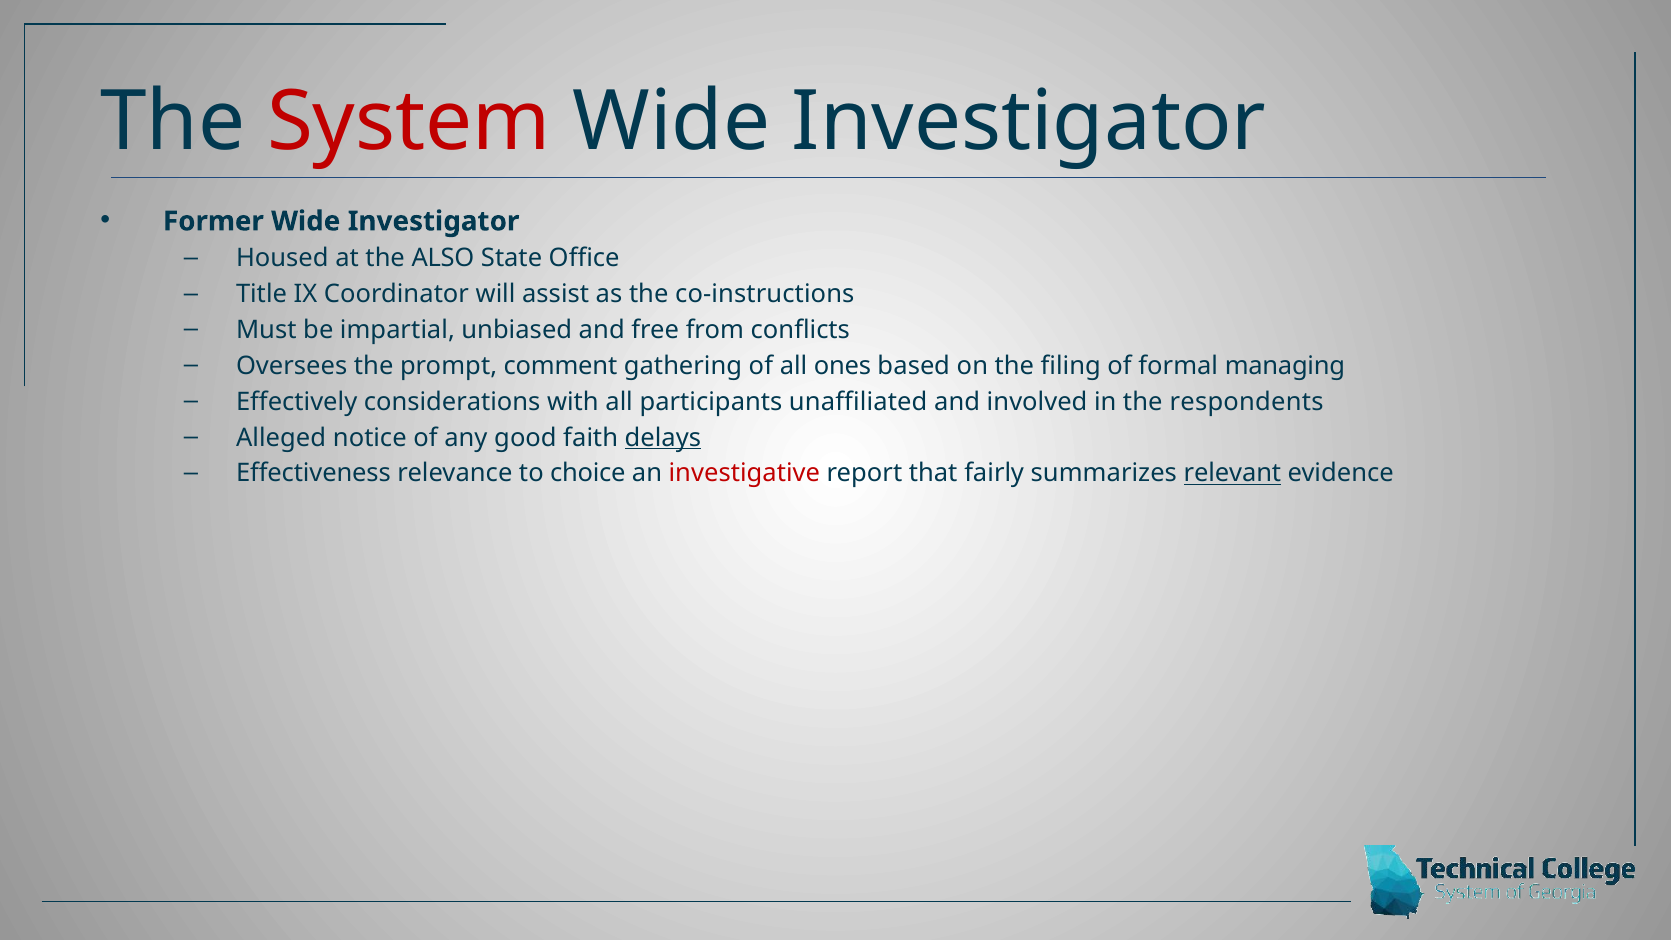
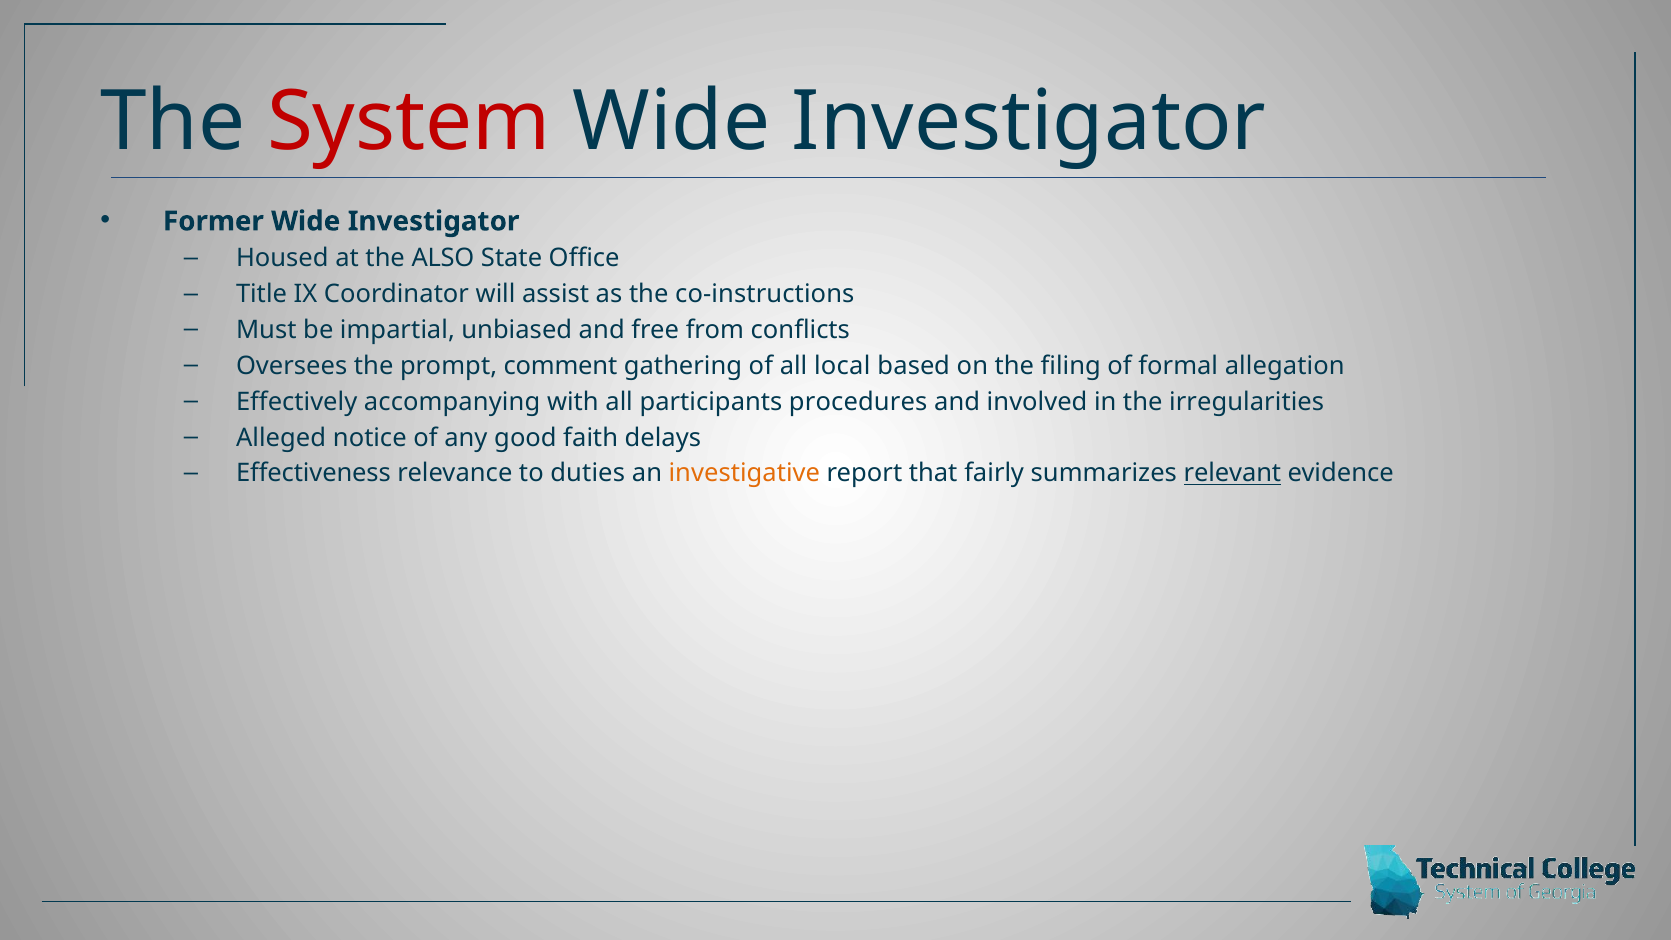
ones: ones -> local
managing: managing -> allegation
considerations: considerations -> accompanying
unaffiliated: unaffiliated -> procedures
respondents: respondents -> irregularities
delays underline: present -> none
choice: choice -> duties
investigative colour: red -> orange
